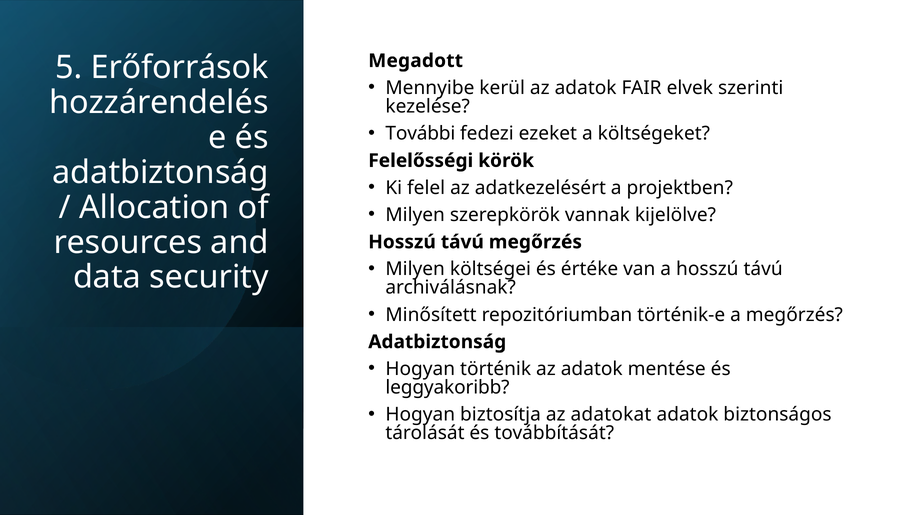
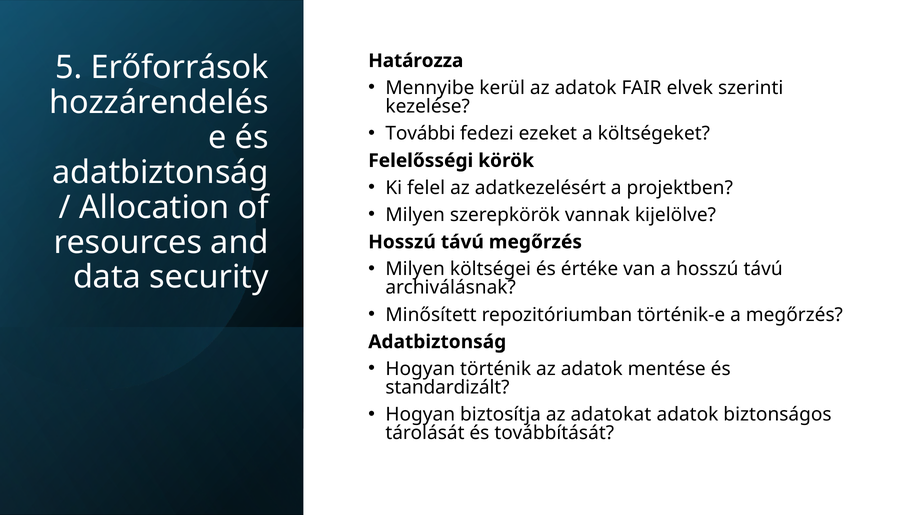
Megadott: Megadott -> Határozza
leggyakoribb: leggyakoribb -> standardizált
